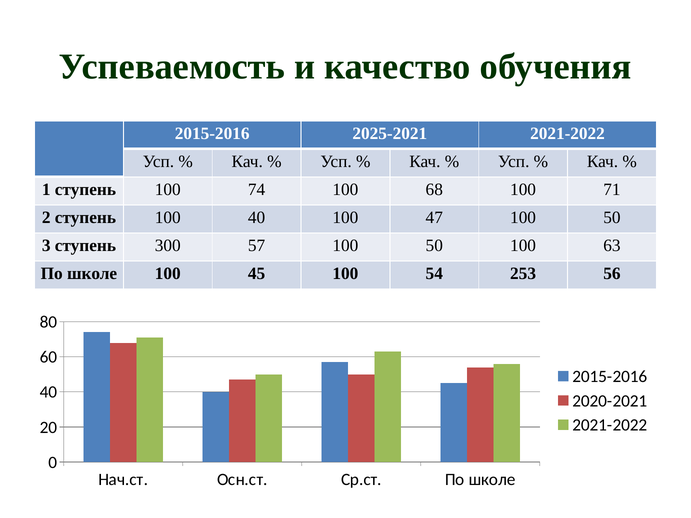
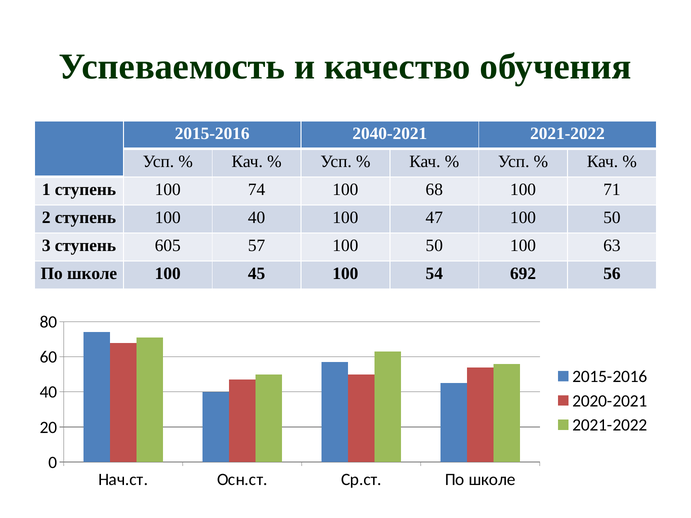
2025-2021: 2025-2021 -> 2040-2021
300: 300 -> 605
253: 253 -> 692
